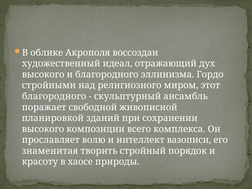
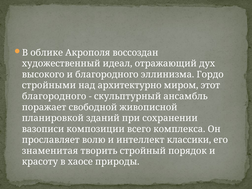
религиозного: религиозного -> архитектурно
высокого at (43, 129): высокого -> вазописи
вазописи: вазописи -> классики
